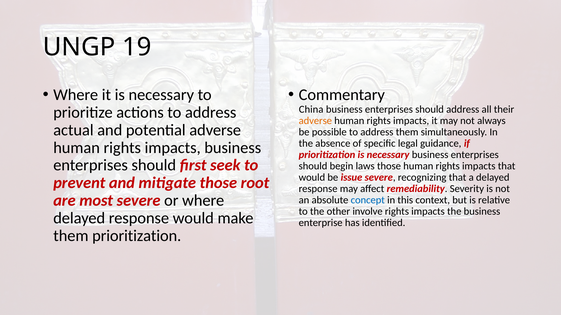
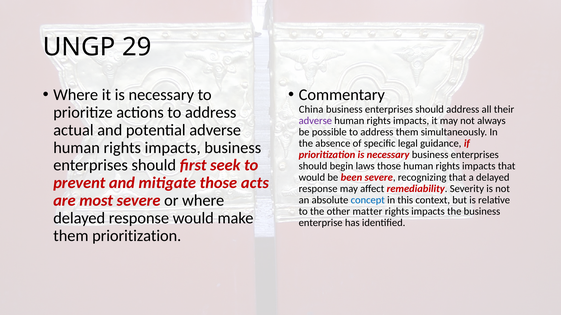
19: 19 -> 29
adverse at (315, 121) colour: orange -> purple
issue: issue -> been
root: root -> acts
involve: involve -> matter
